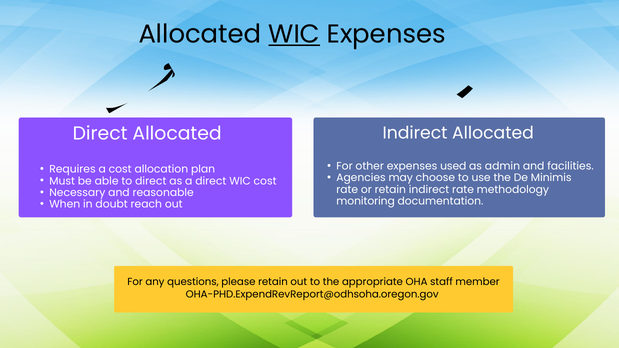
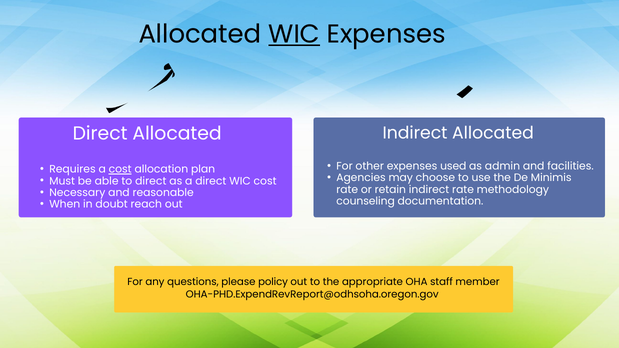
cost at (120, 169) underline: none -> present
monitoring: monitoring -> counseling
please retain: retain -> policy
